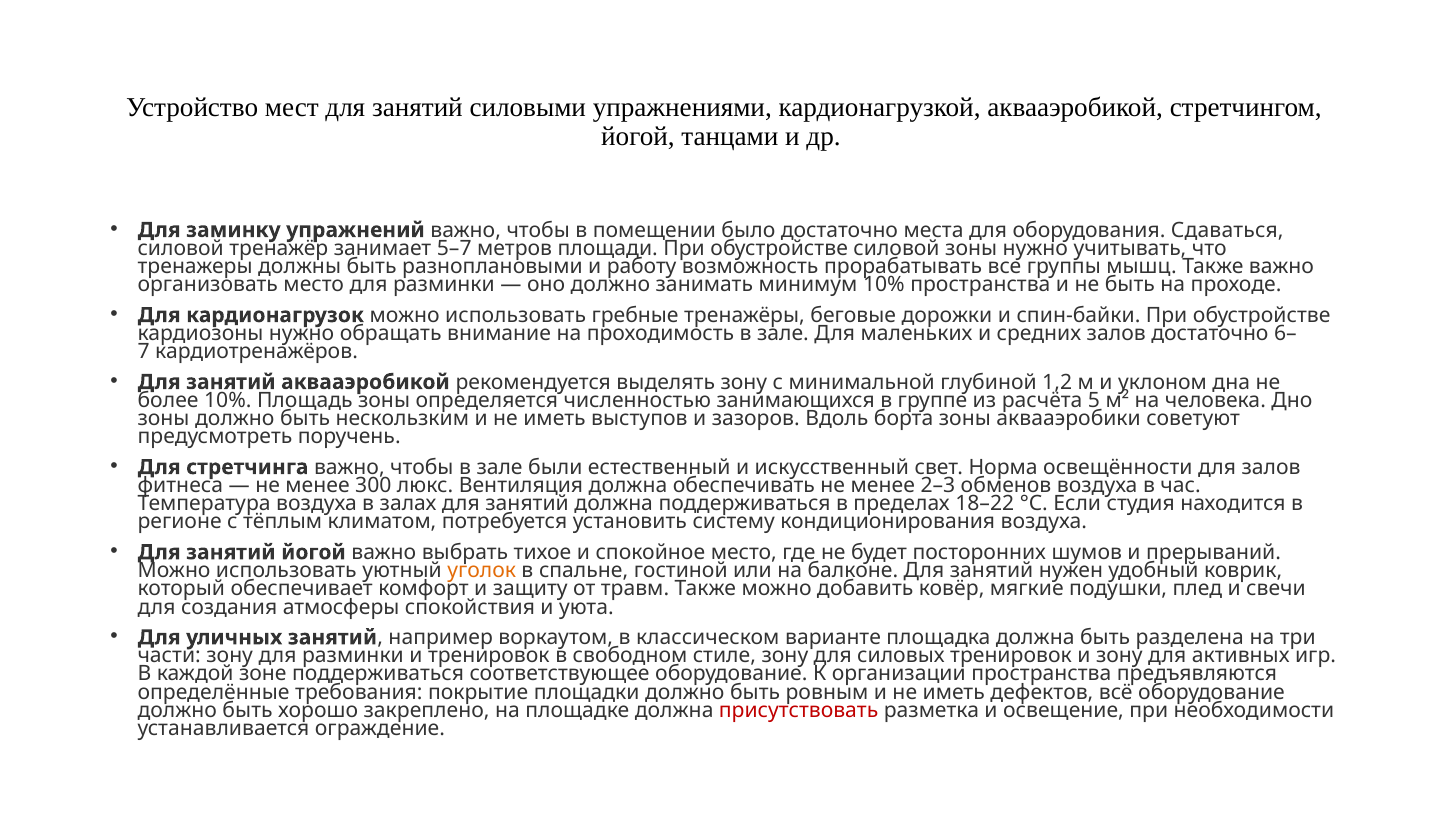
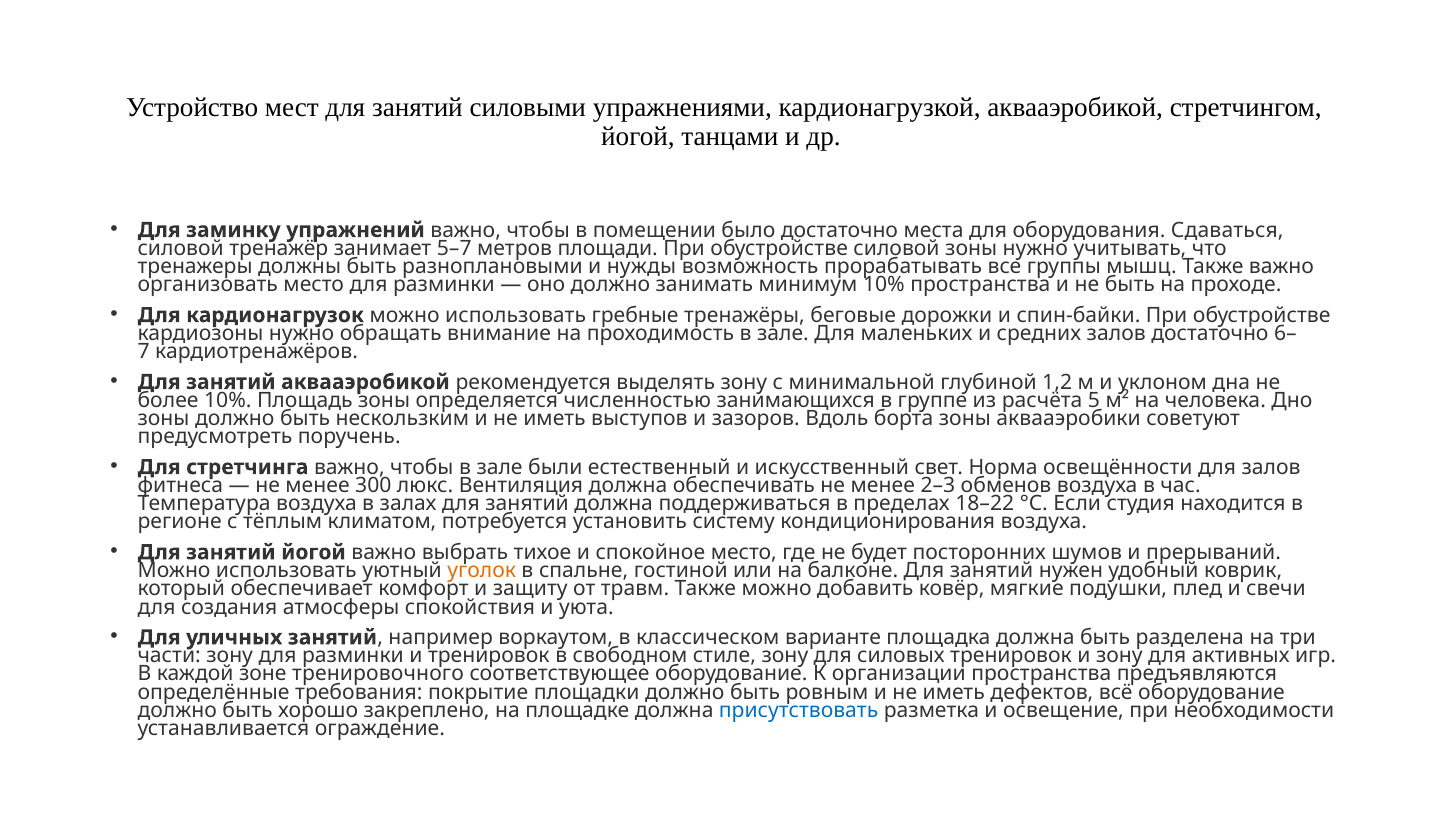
работу: работу -> нужды
зоне поддерживаться: поддерживаться -> тренировочного
присутствовать colour: red -> blue
